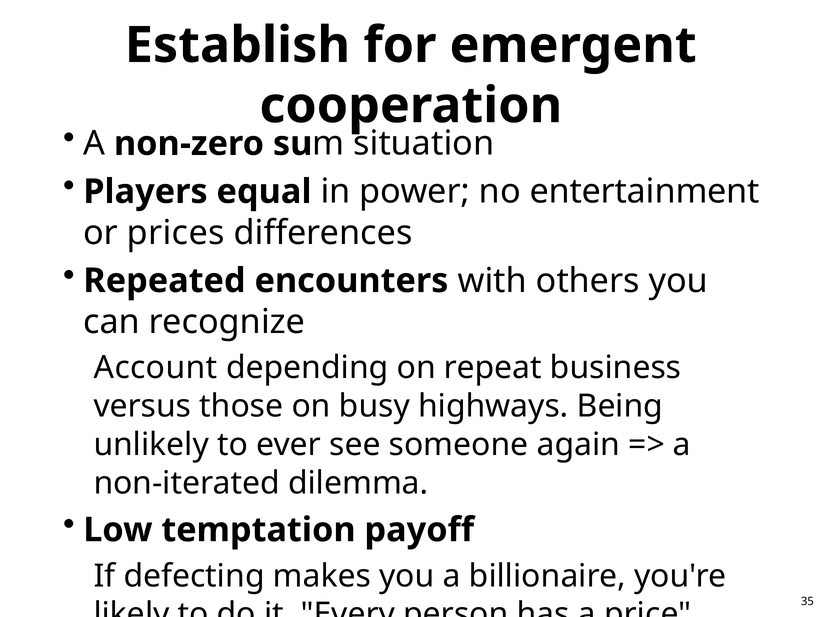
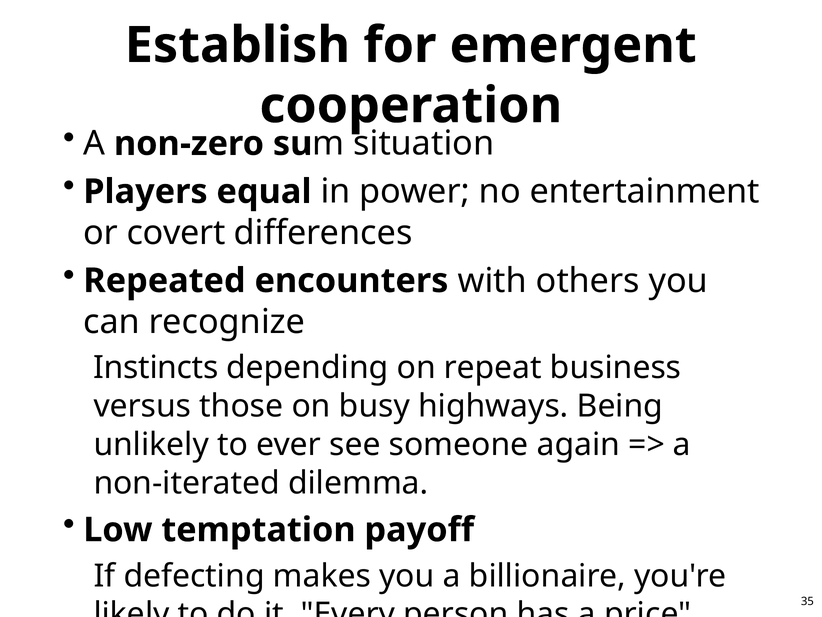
prices: prices -> covert
Account: Account -> Instincts
